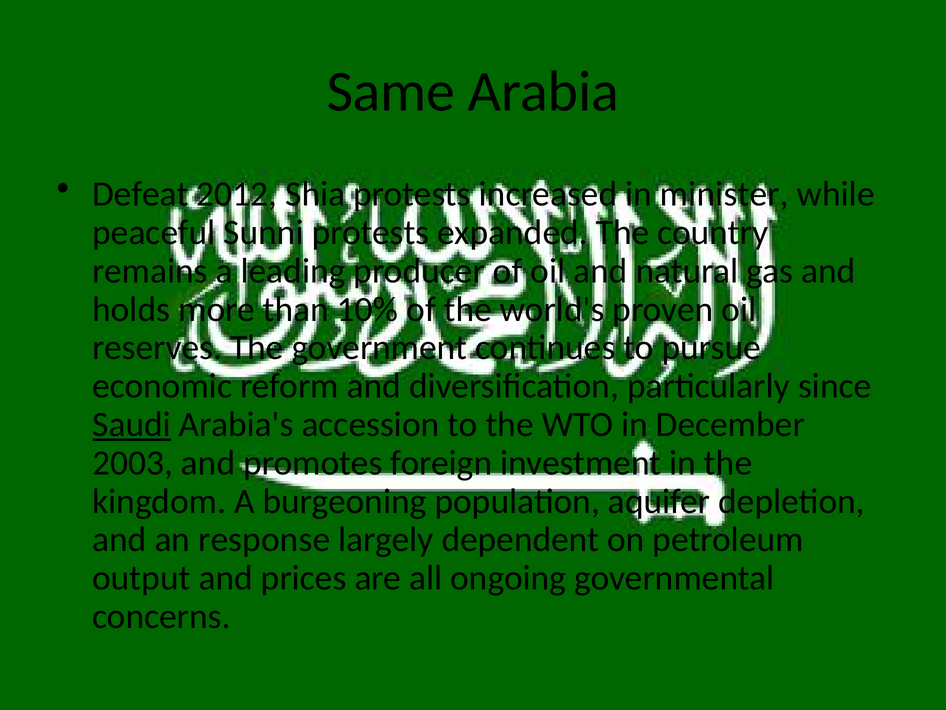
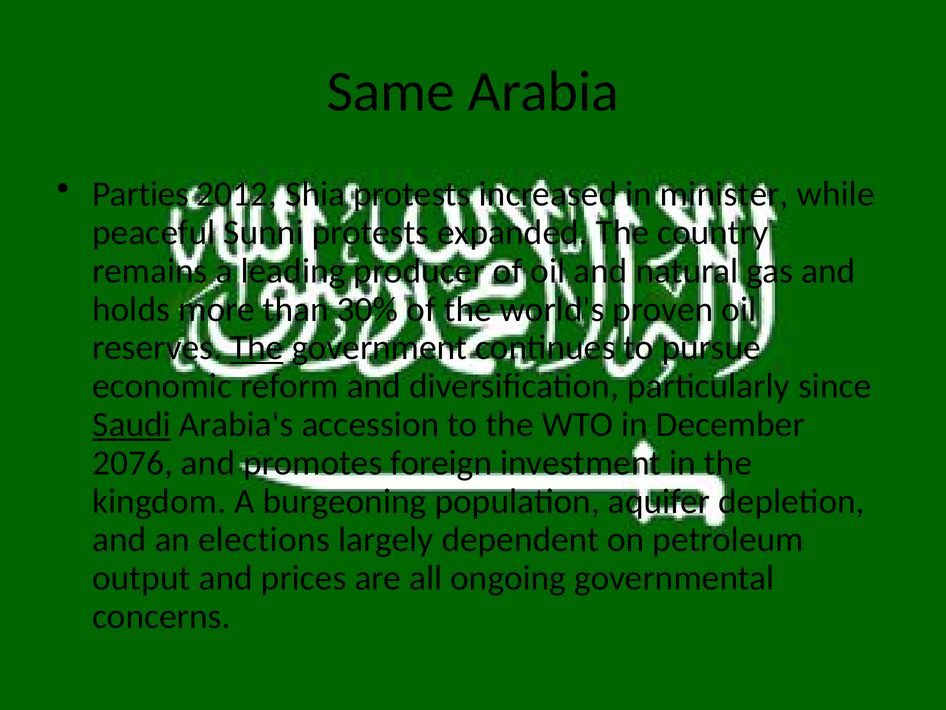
Defeat: Defeat -> Parties
10%: 10% -> 30%
The at (257, 348) underline: none -> present
2003: 2003 -> 2076
response: response -> elections
